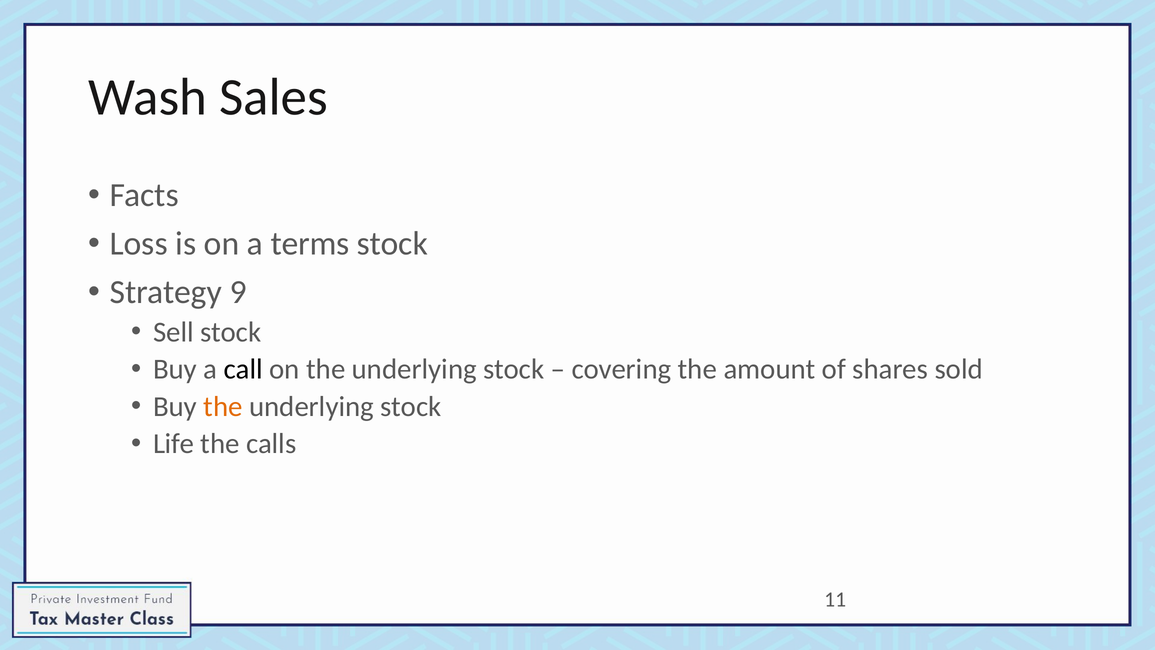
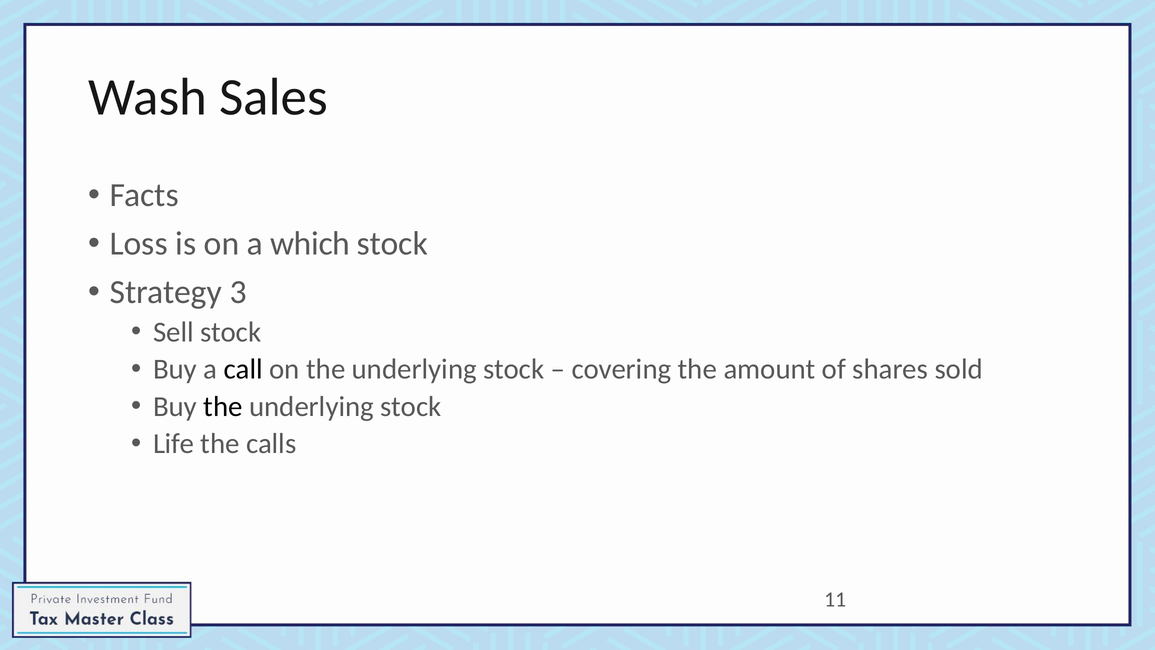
terms: terms -> which
9: 9 -> 3
the at (223, 406) colour: orange -> black
